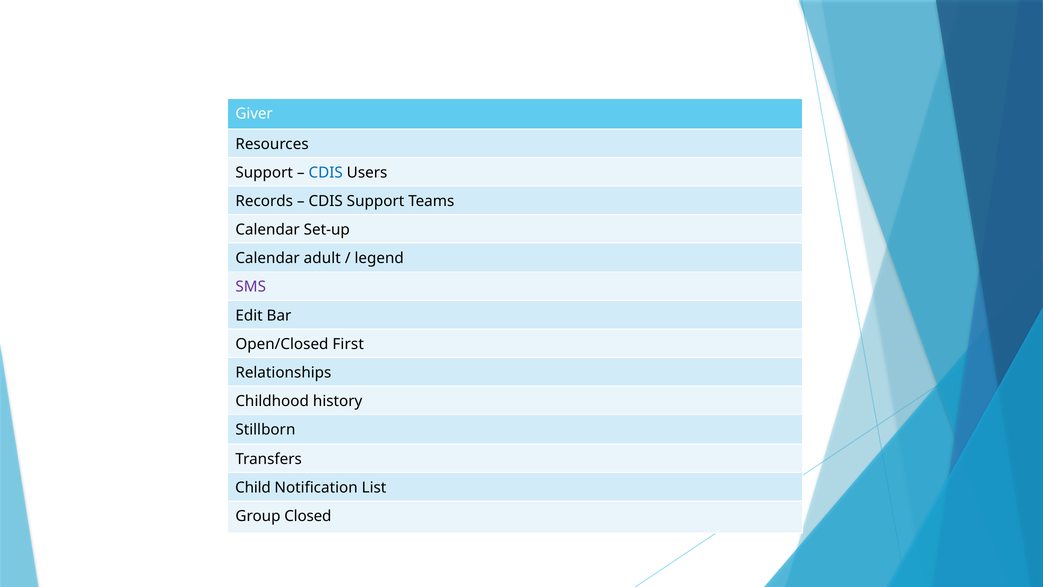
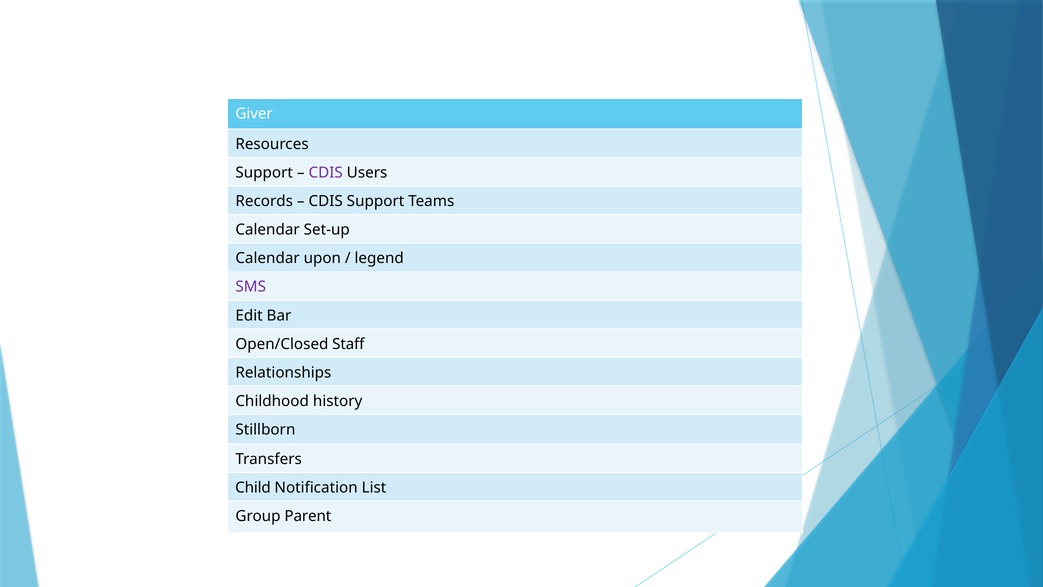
CDIS at (326, 172) colour: blue -> purple
adult: adult -> upon
First: First -> Staff
Closed: Closed -> Parent
